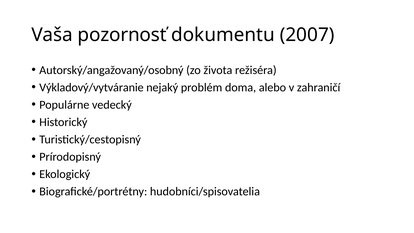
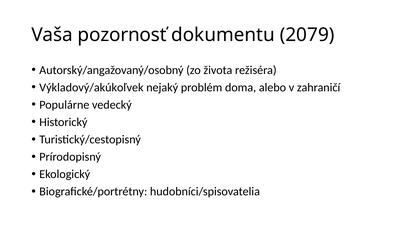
2007: 2007 -> 2079
Výkladový/vytváranie: Výkladový/vytváranie -> Výkladový/akúkoľvek
